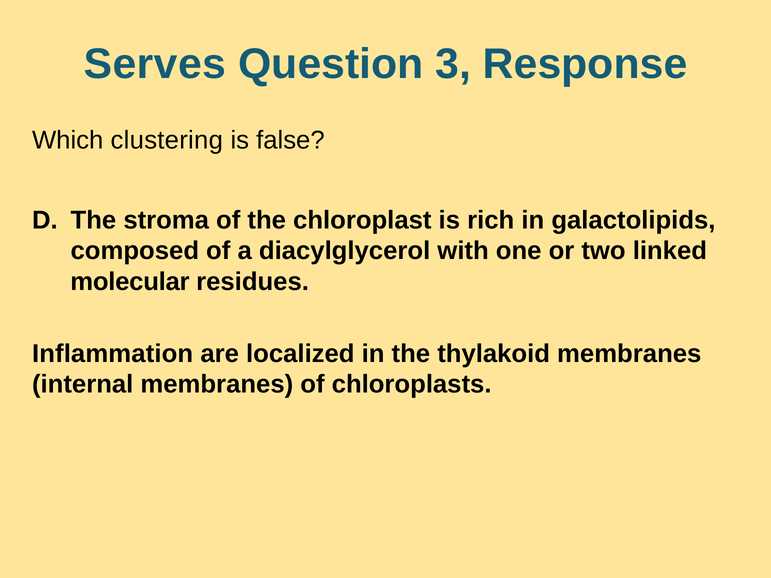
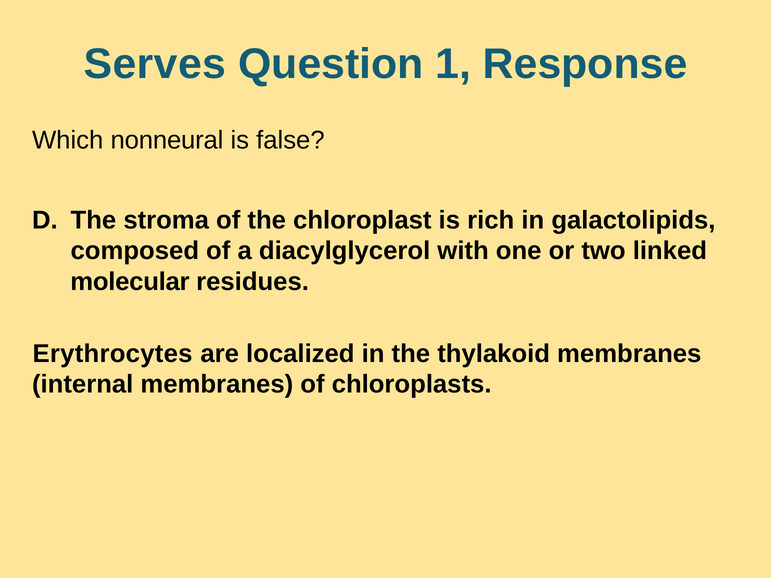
3: 3 -> 1
clustering: clustering -> nonneural
Inflammation: Inflammation -> Erythrocytes
